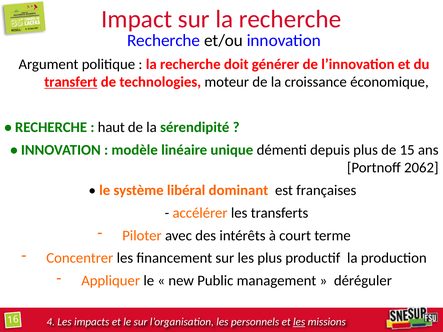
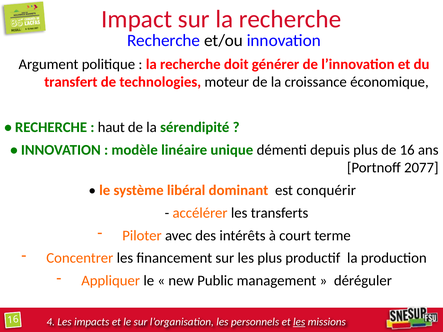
transfert underline: present -> none
de 15: 15 -> 16
2062: 2062 -> 2077
françaises: françaises -> conquérir
